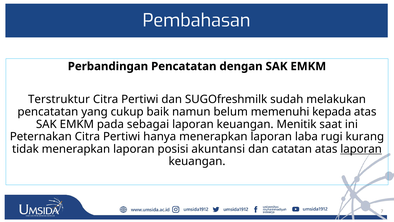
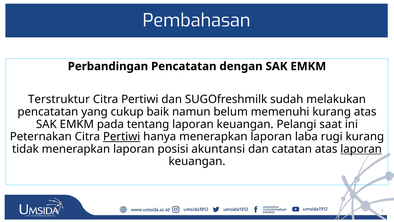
memenuhi kepada: kepada -> kurang
sebagai: sebagai -> tentang
Menitik: Menitik -> Pelangi
Pertiwi at (122, 136) underline: none -> present
